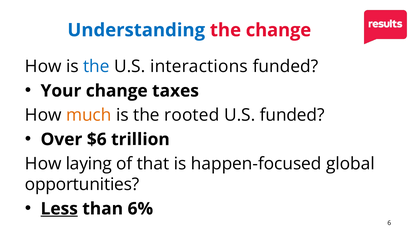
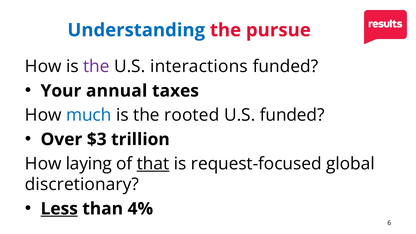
the change: change -> pursue
the at (96, 67) colour: blue -> purple
Your change: change -> annual
much colour: orange -> blue
$6: $6 -> $3
that underline: none -> present
happen-focused: happen-focused -> request-focused
opportunities: opportunities -> discretionary
6%: 6% -> 4%
